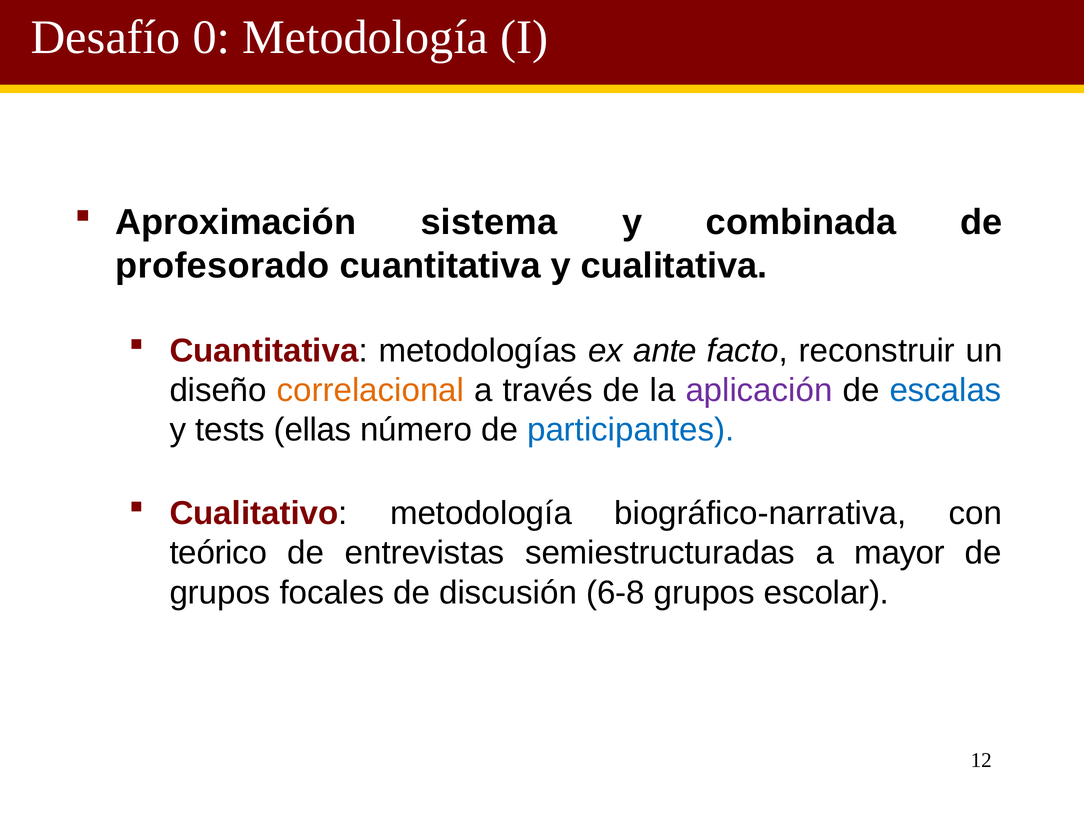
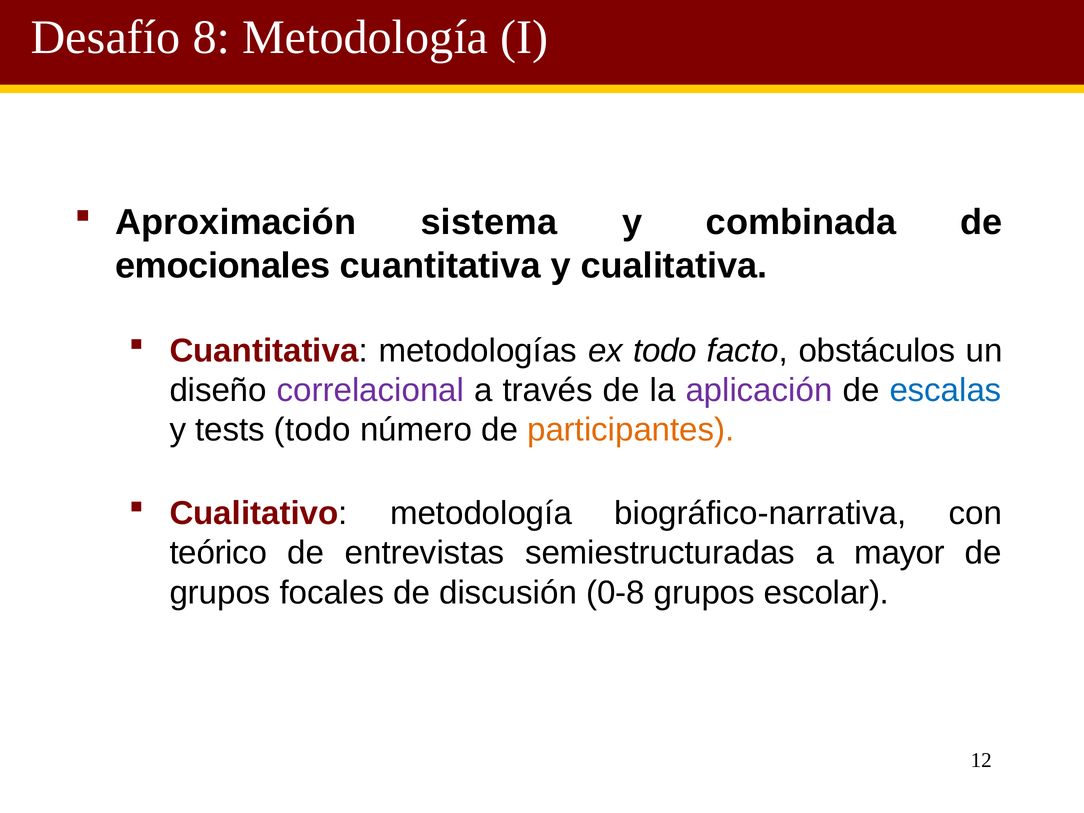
0: 0 -> 8
profesorado: profesorado -> emocionales
ex ante: ante -> todo
reconstruir: reconstruir -> obstáculos
correlacional colour: orange -> purple
tests ellas: ellas -> todo
participantes colour: blue -> orange
6-8: 6-8 -> 0-8
